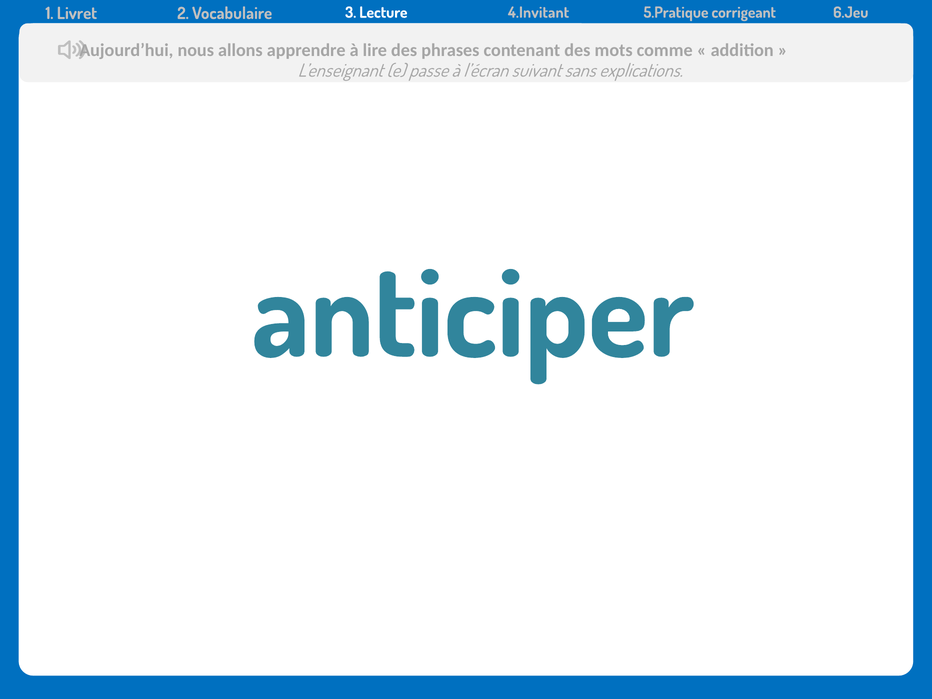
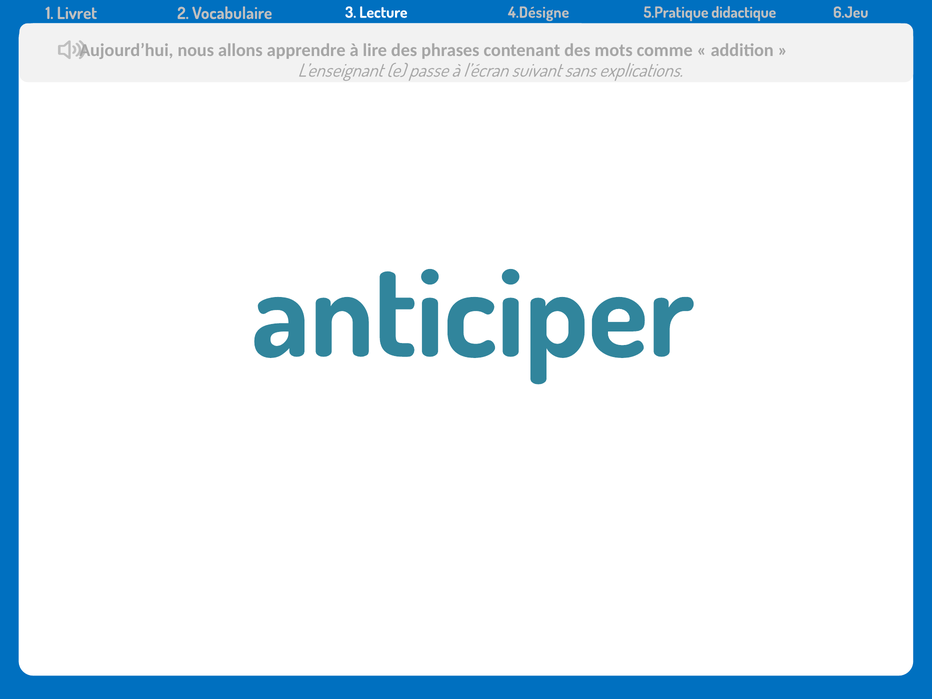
4.Invitant: 4.Invitant -> 4.Désigne
corrigeant: corrigeant -> didactique
